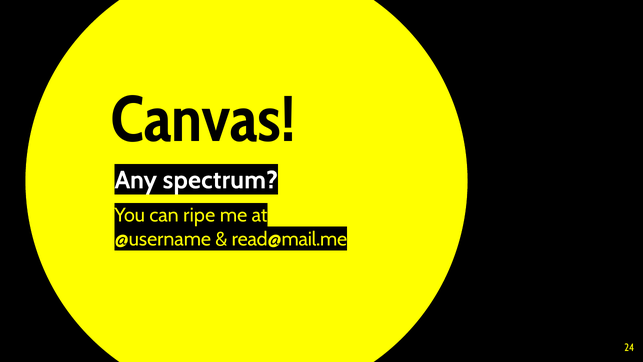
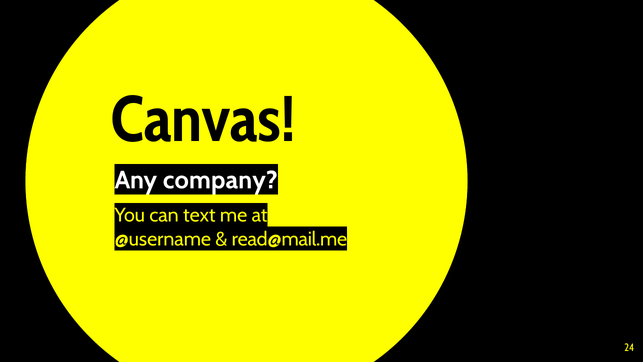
spectrum: spectrum -> company
ripe: ripe -> text
